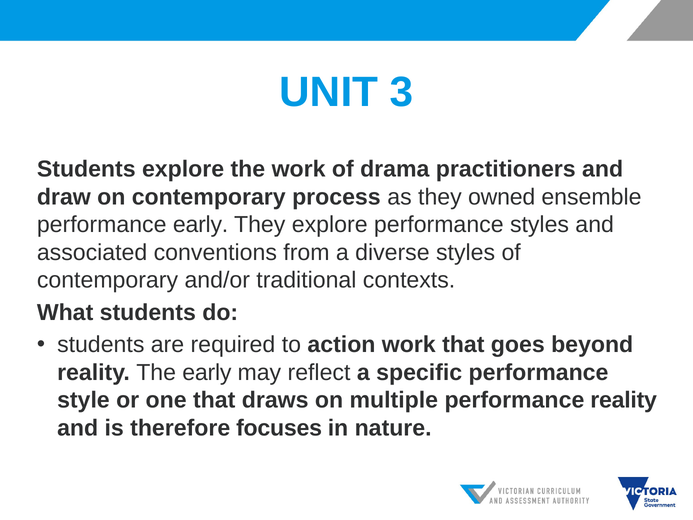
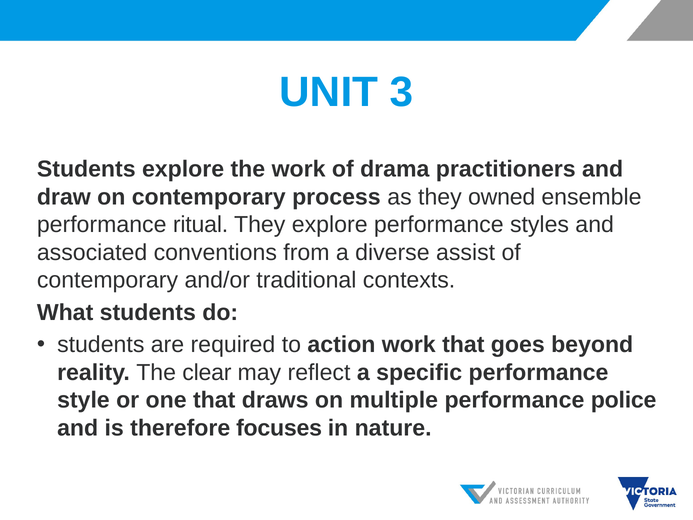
performance early: early -> ritual
diverse styles: styles -> assist
The early: early -> clear
performance reality: reality -> police
